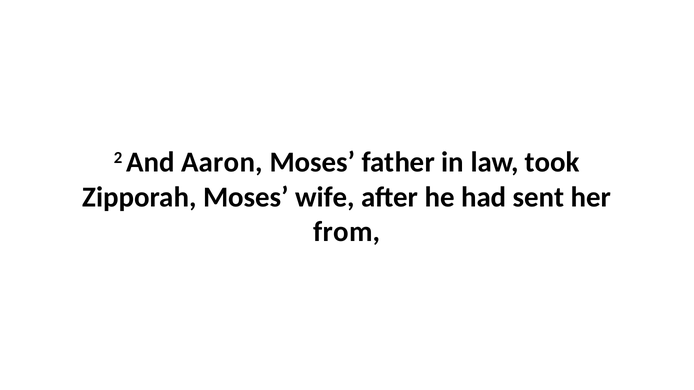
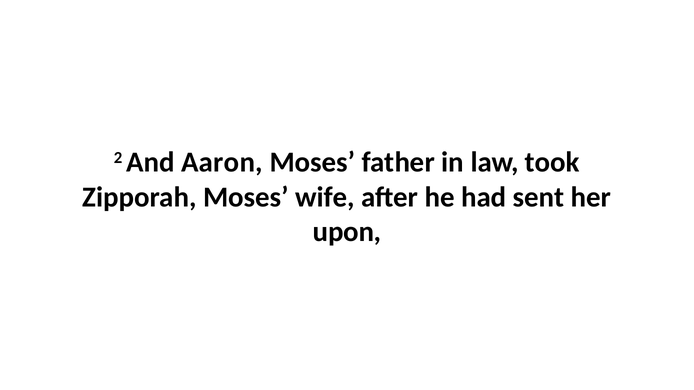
from: from -> upon
